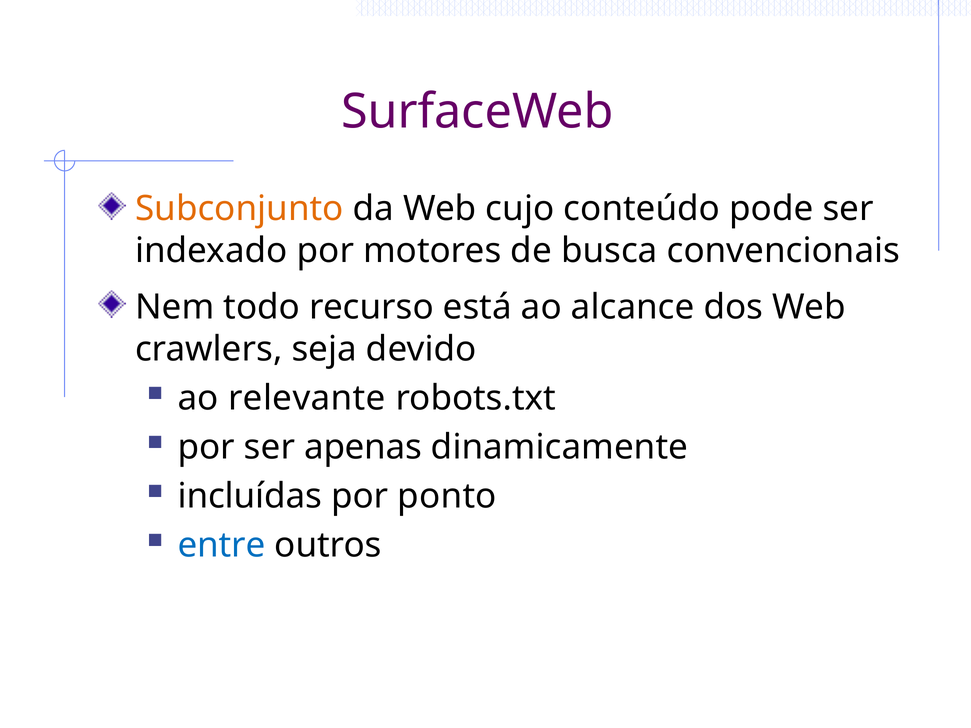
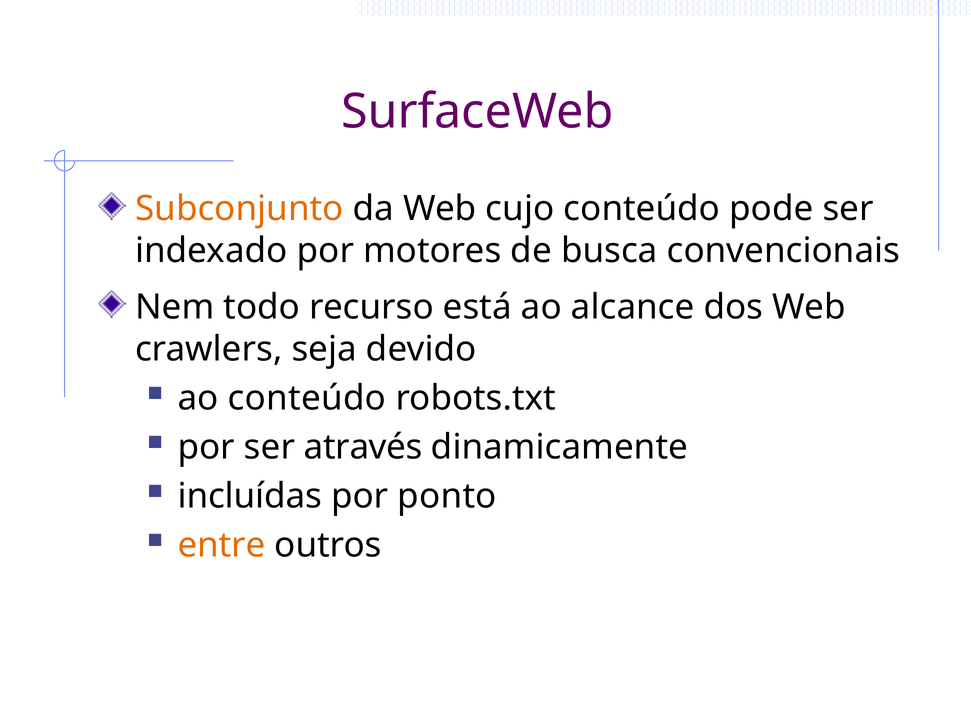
ao relevante: relevante -> conteúdo
apenas: apenas -> através
entre colour: blue -> orange
